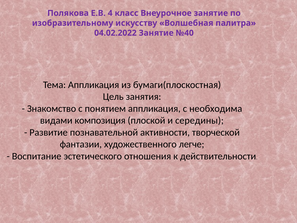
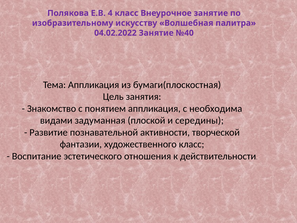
композиция: композиция -> задуманная
художественного легче: легче -> класс
